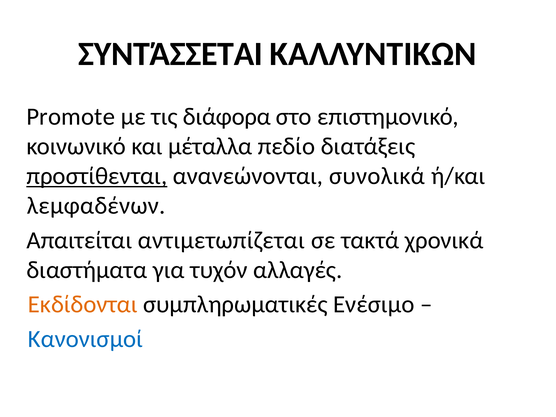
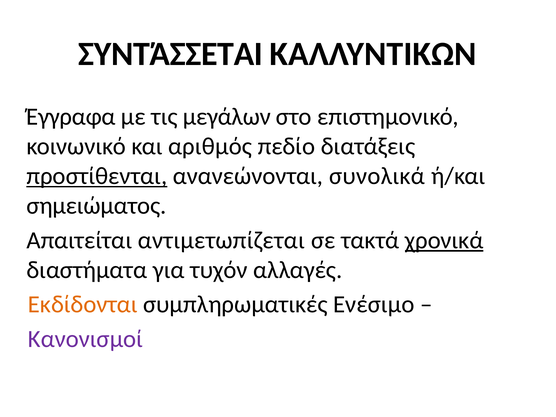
Promote: Promote -> Έγγραφα
διάφορα: διάφορα -> μεγάλων
μέταλλα: μέταλλα -> αριθμός
λεμφαδένων: λεμφαδένων -> σημειώματος
χρονικά underline: none -> present
Κανονισμοί colour: blue -> purple
